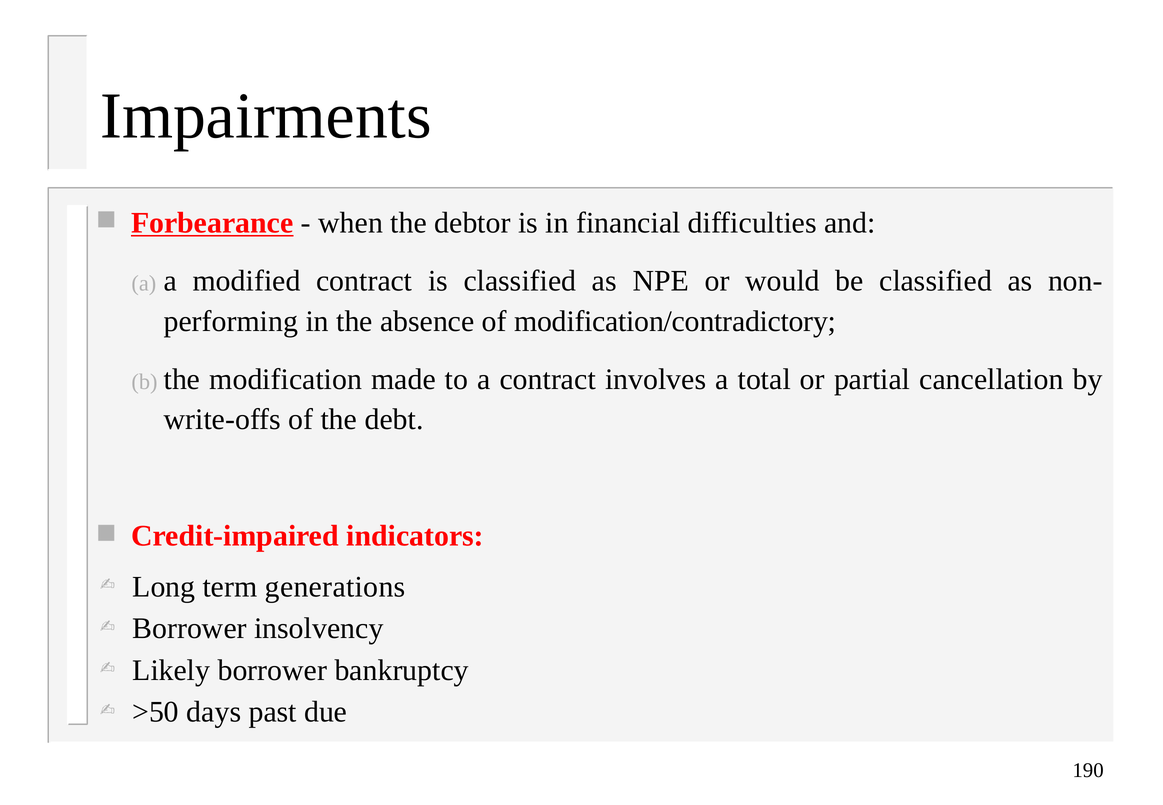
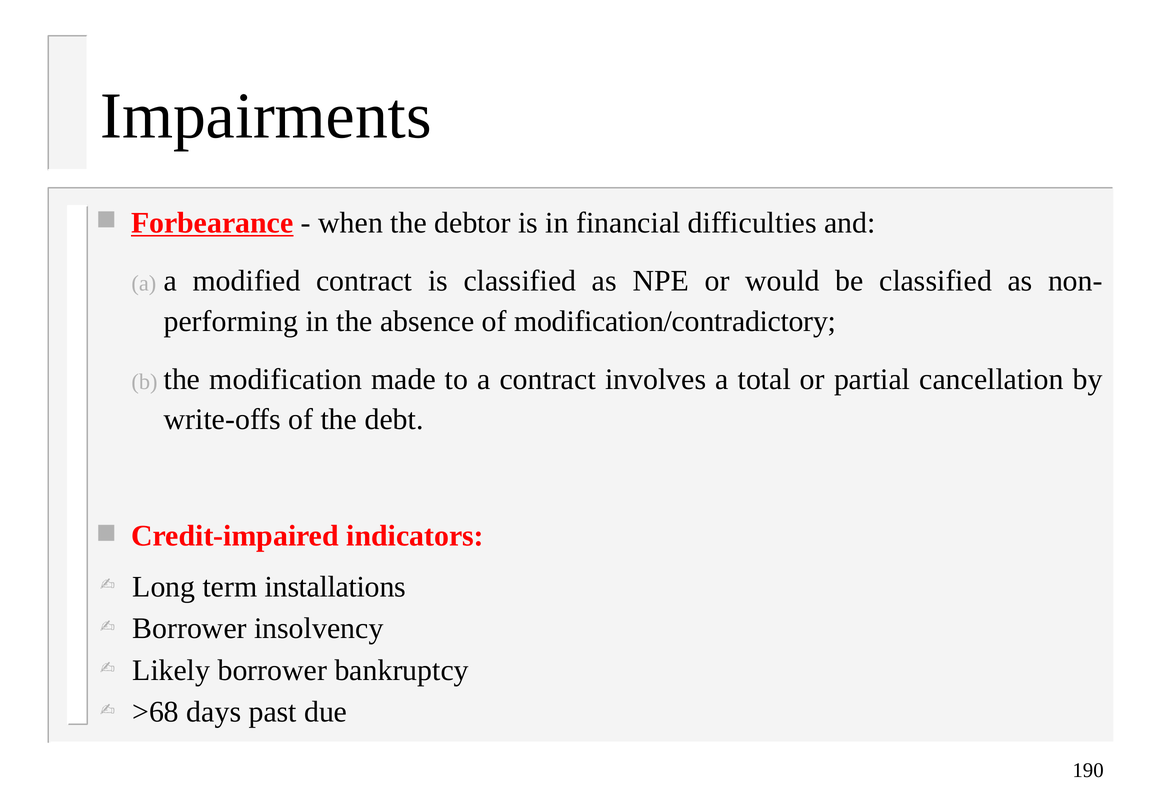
generations: generations -> installations
>50: >50 -> >68
